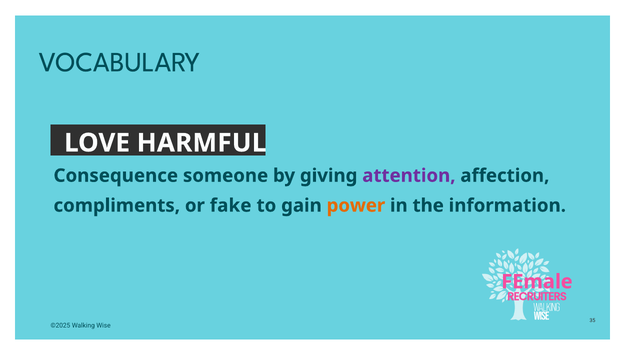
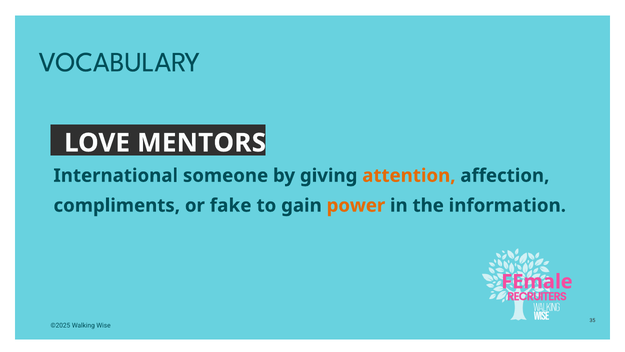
HARMFUL: HARMFUL -> MENTORS
Consequence: Consequence -> International
attention colour: purple -> orange
